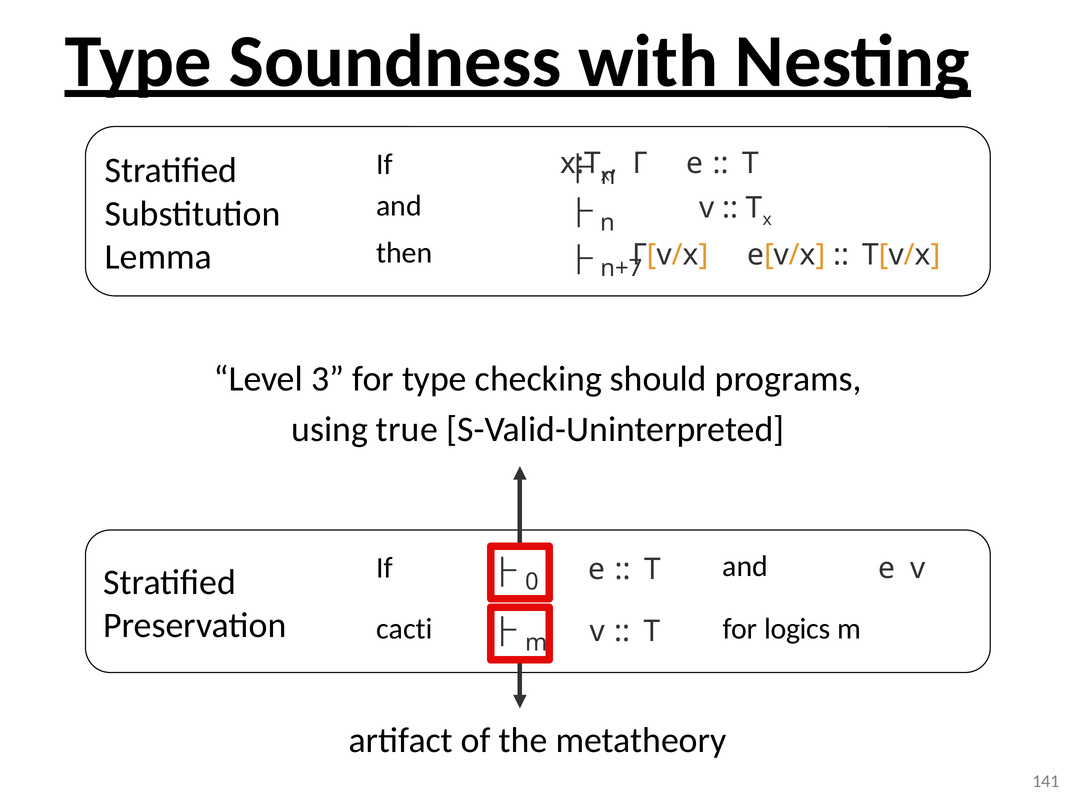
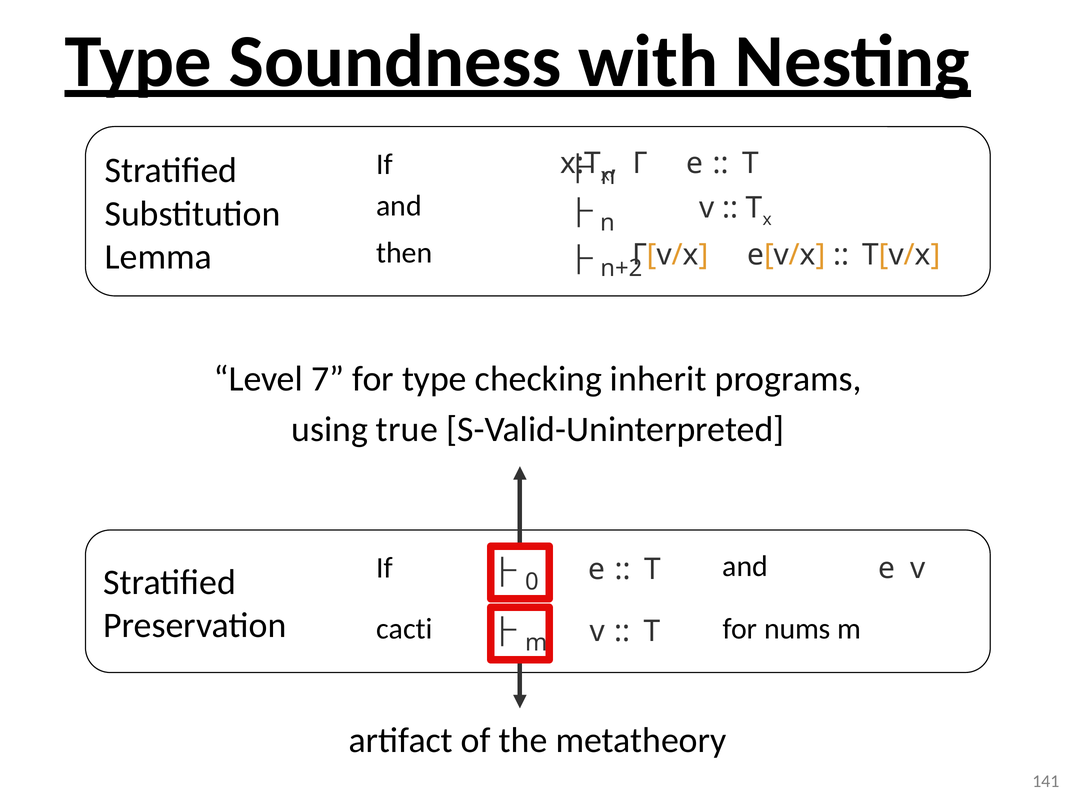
n+7: n+7 -> n+2
3: 3 -> 7
should: should -> inherit
logics: logics -> nums
